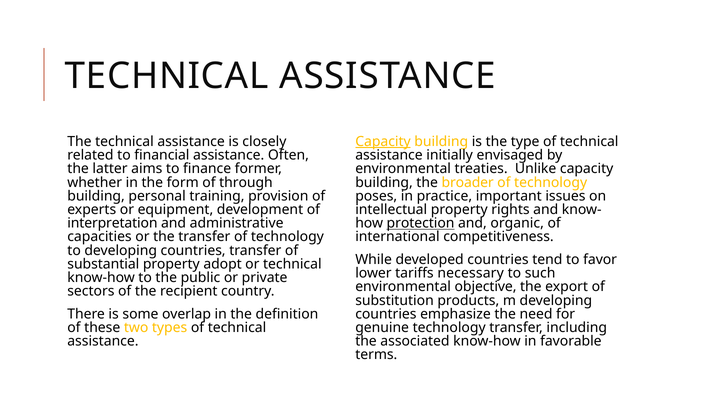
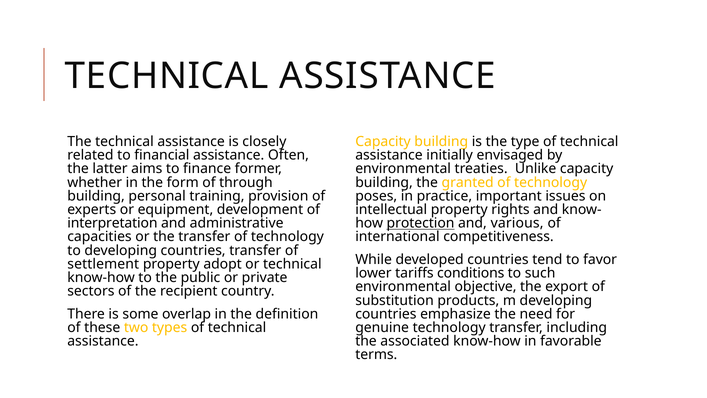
Capacity at (383, 141) underline: present -> none
broader: broader -> granted
organic: organic -> various
substantial: substantial -> settlement
necessary: necessary -> conditions
